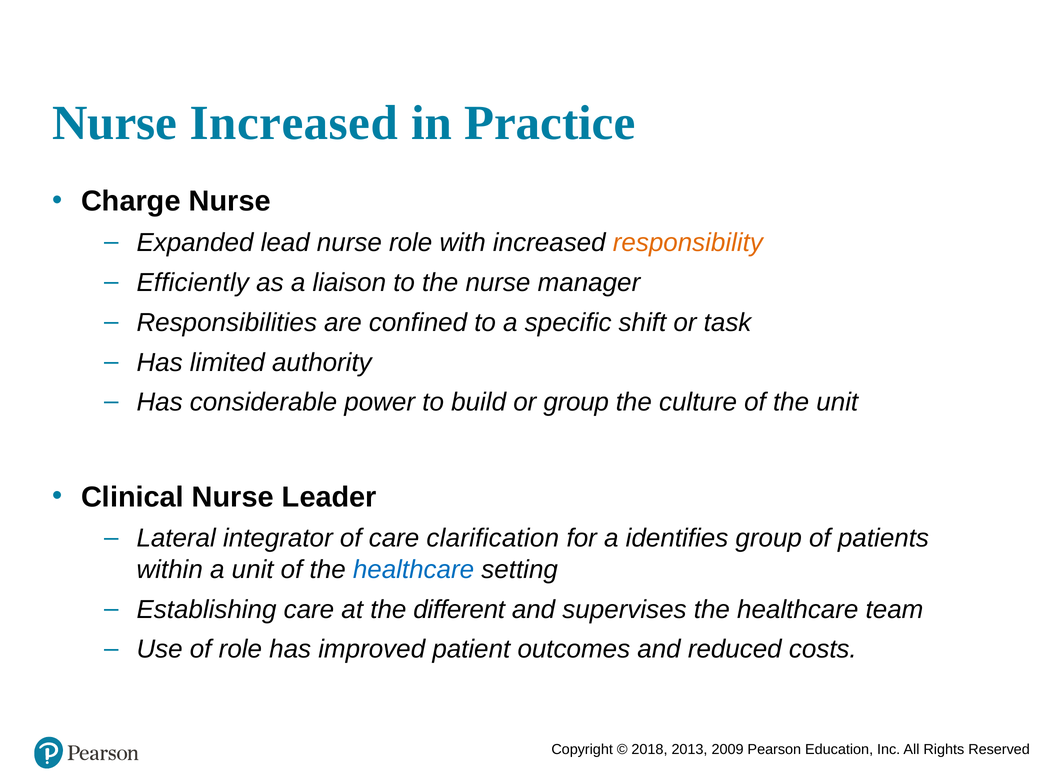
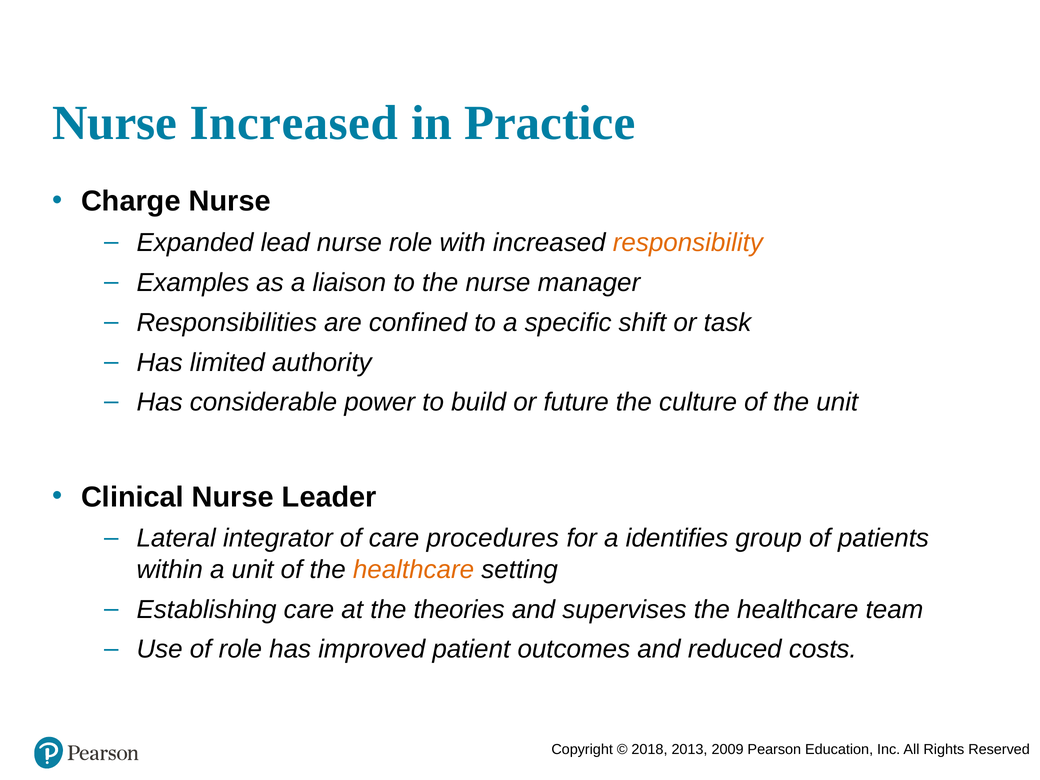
Efficiently: Efficiently -> Examples
or group: group -> future
clarification: clarification -> procedures
healthcare at (414, 570) colour: blue -> orange
different: different -> theories
